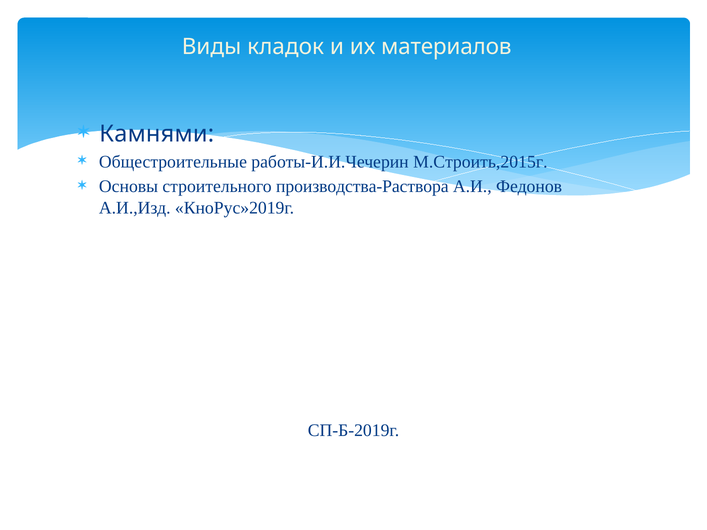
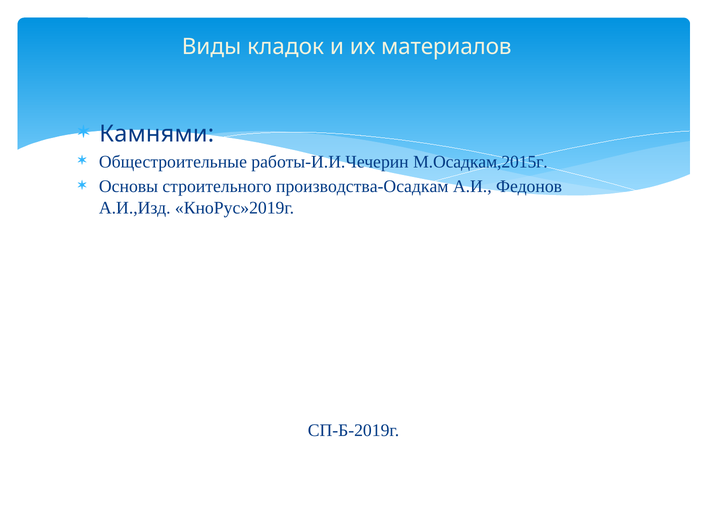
М.Строить,2015г: М.Строить,2015г -> М.Осадкам,2015г
производства-Раствора: производства-Раствора -> производства-Осадкам
